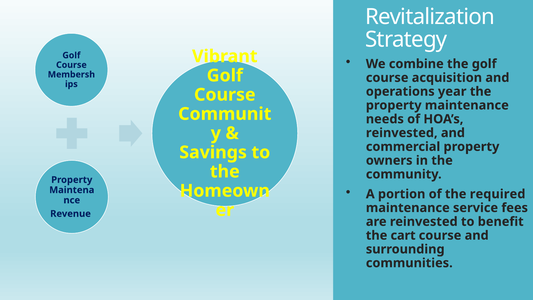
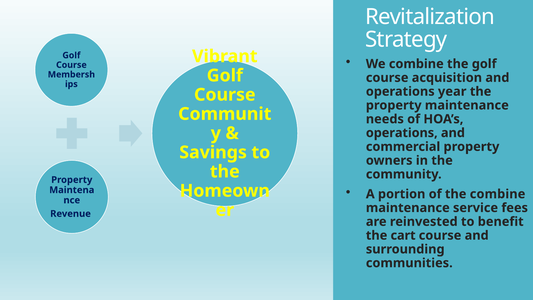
reinvested at (402, 133): reinvested -> operations
the required: required -> combine
